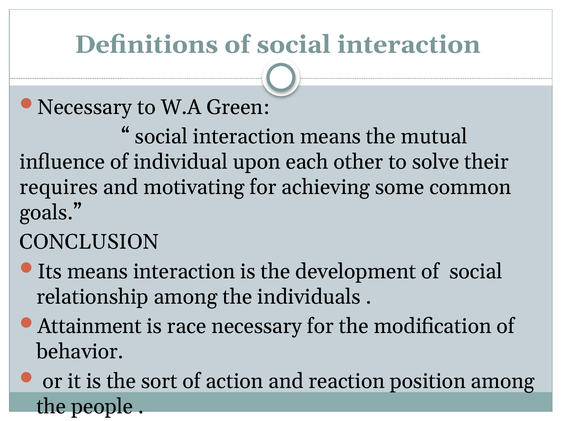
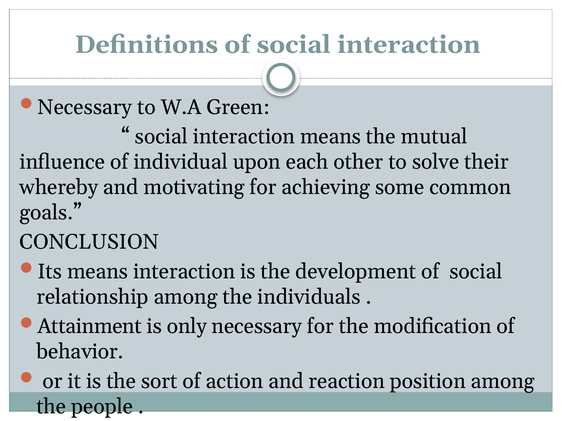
requires: requires -> whereby
race: race -> only
